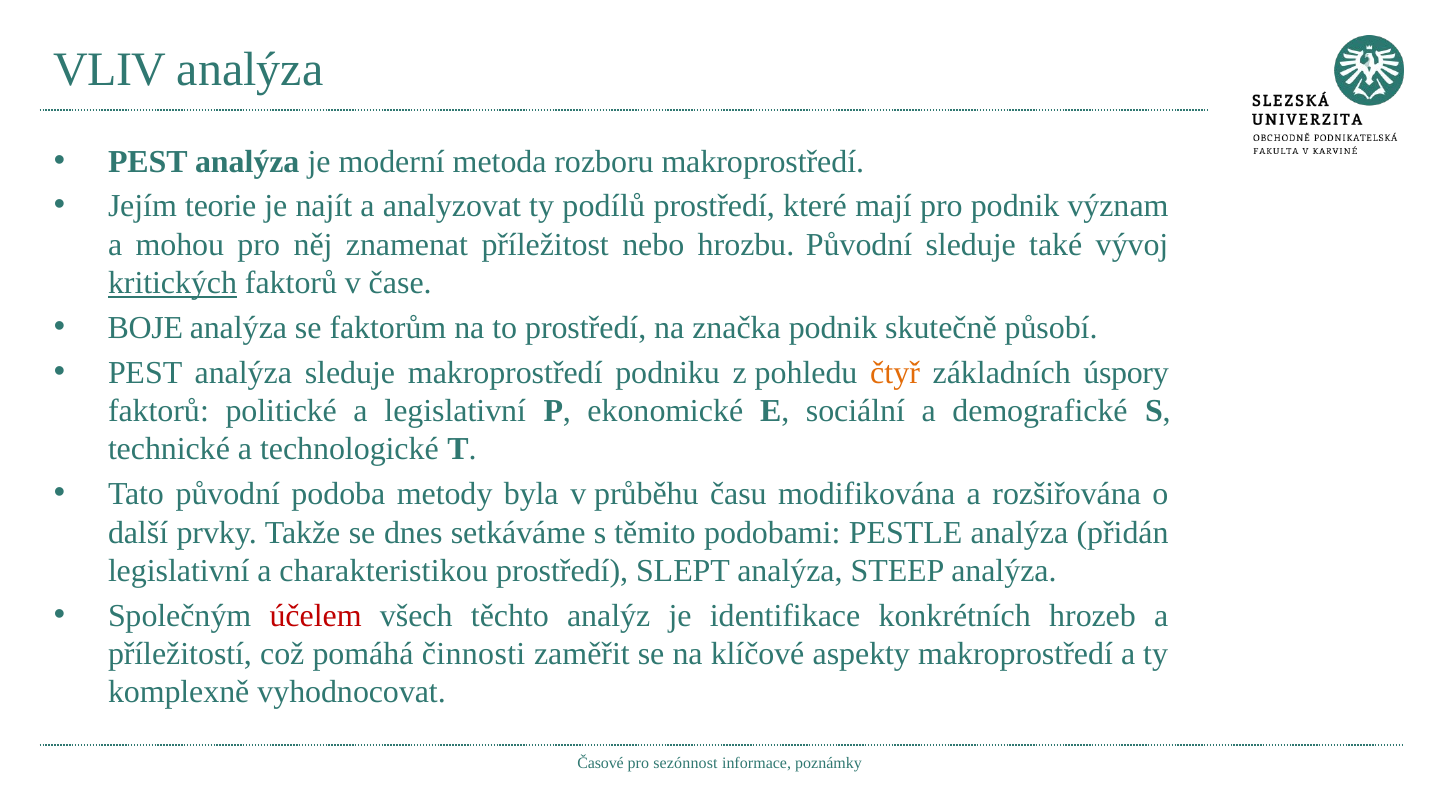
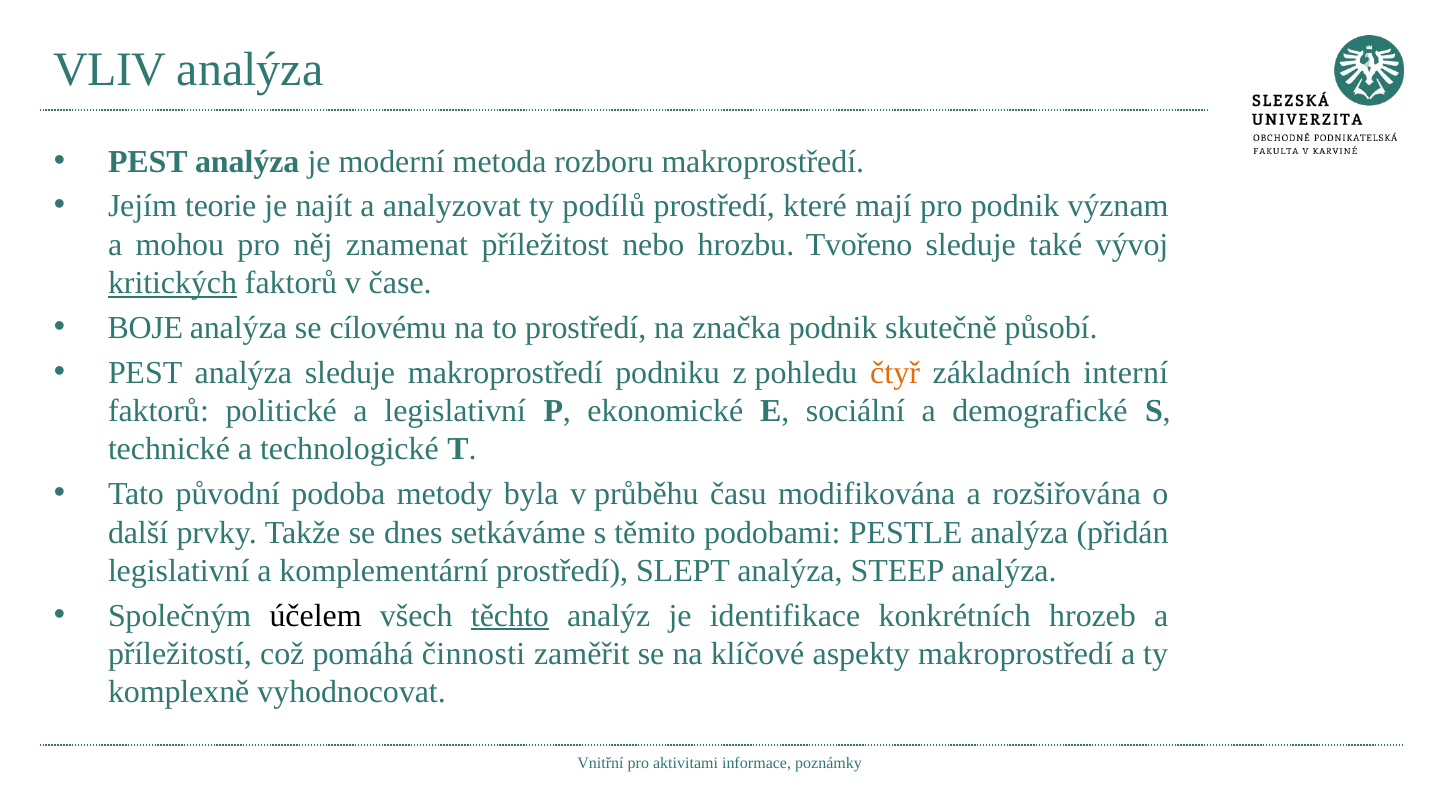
hrozbu Původní: Původní -> Tvořeno
faktorům: faktorům -> cílovému
úspory: úspory -> interní
charakteristikou: charakteristikou -> komplementární
účelem colour: red -> black
těchto underline: none -> present
Časové: Časové -> Vnitřní
sezónnost: sezónnost -> aktivitami
